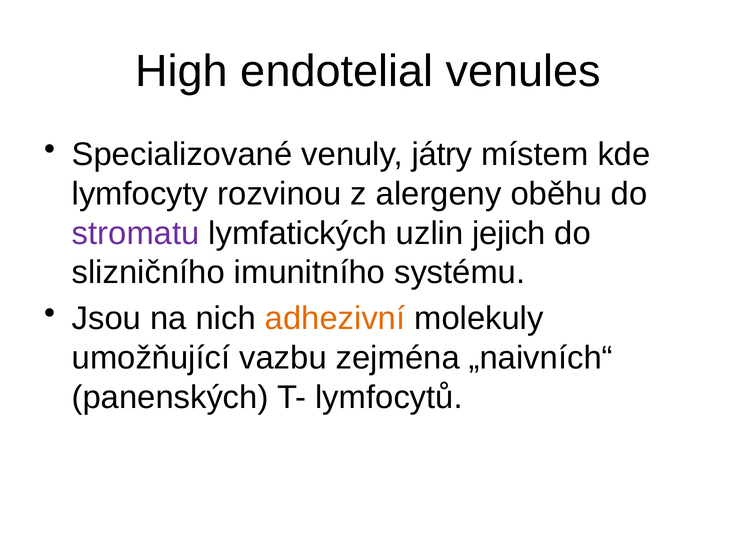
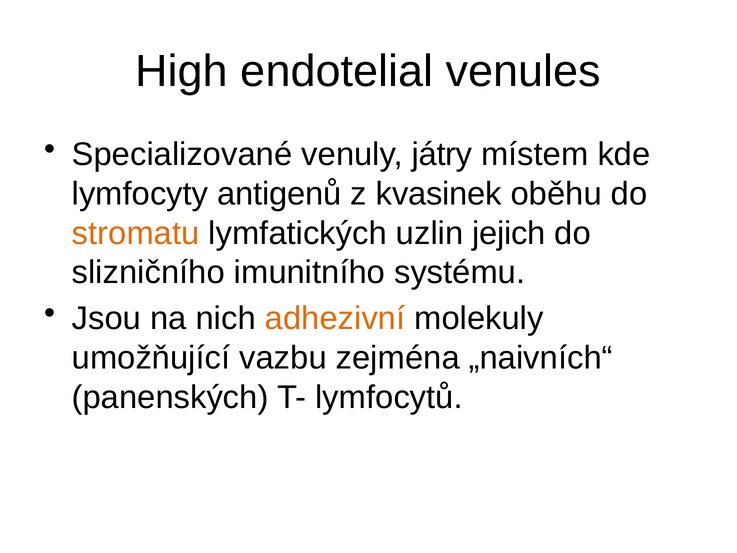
rozvinou: rozvinou -> antigenů
alergeny: alergeny -> kvasinek
stromatu colour: purple -> orange
